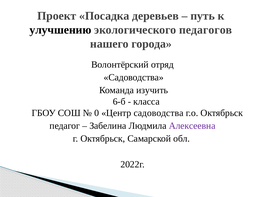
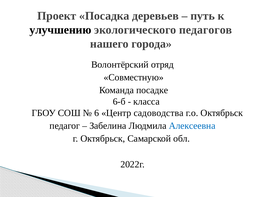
Садоводства at (134, 77): Садоводства -> Совместную
изучить: изучить -> посадке
0: 0 -> 6
Алексеевна colour: purple -> blue
